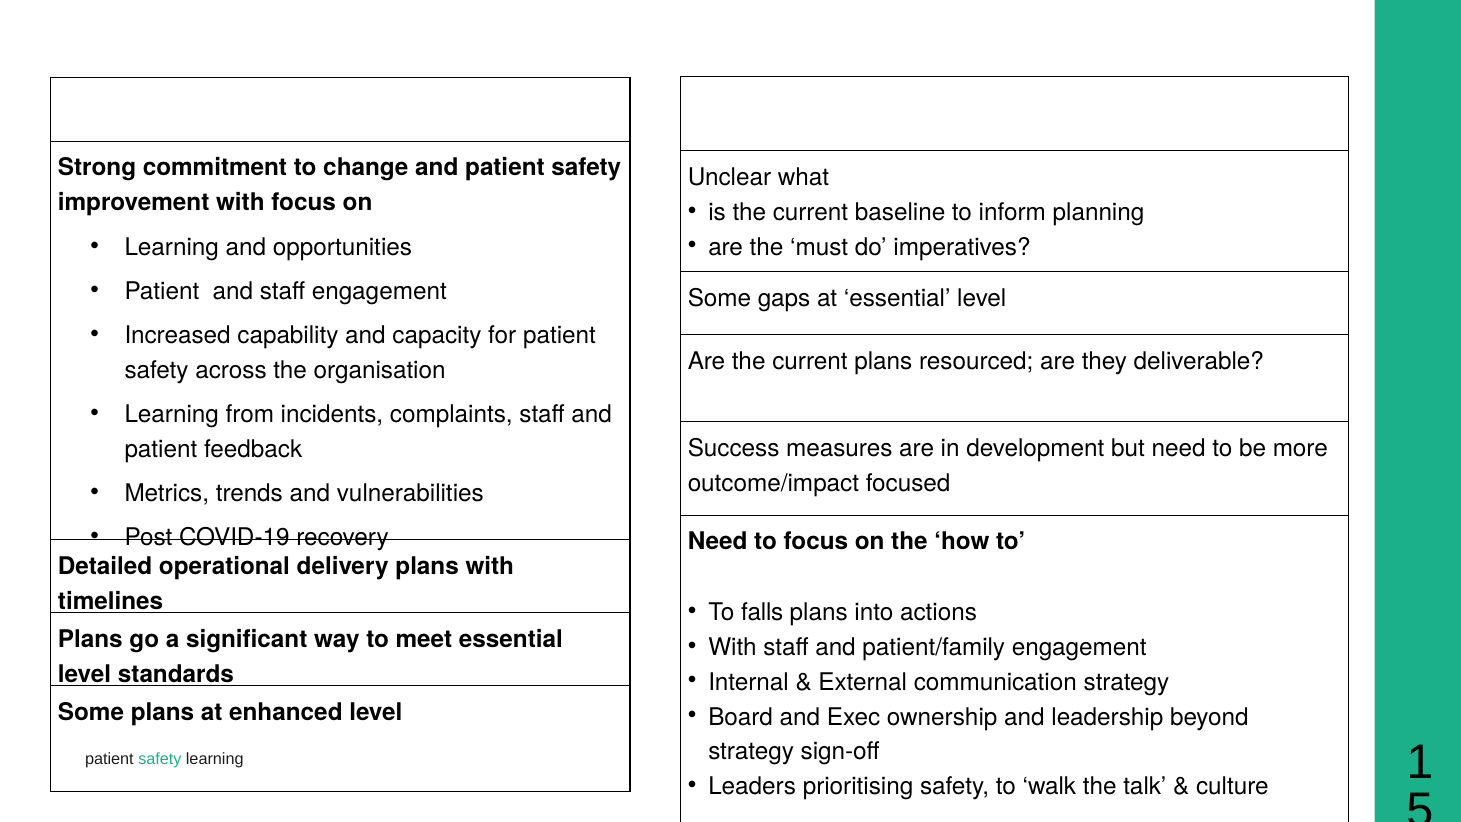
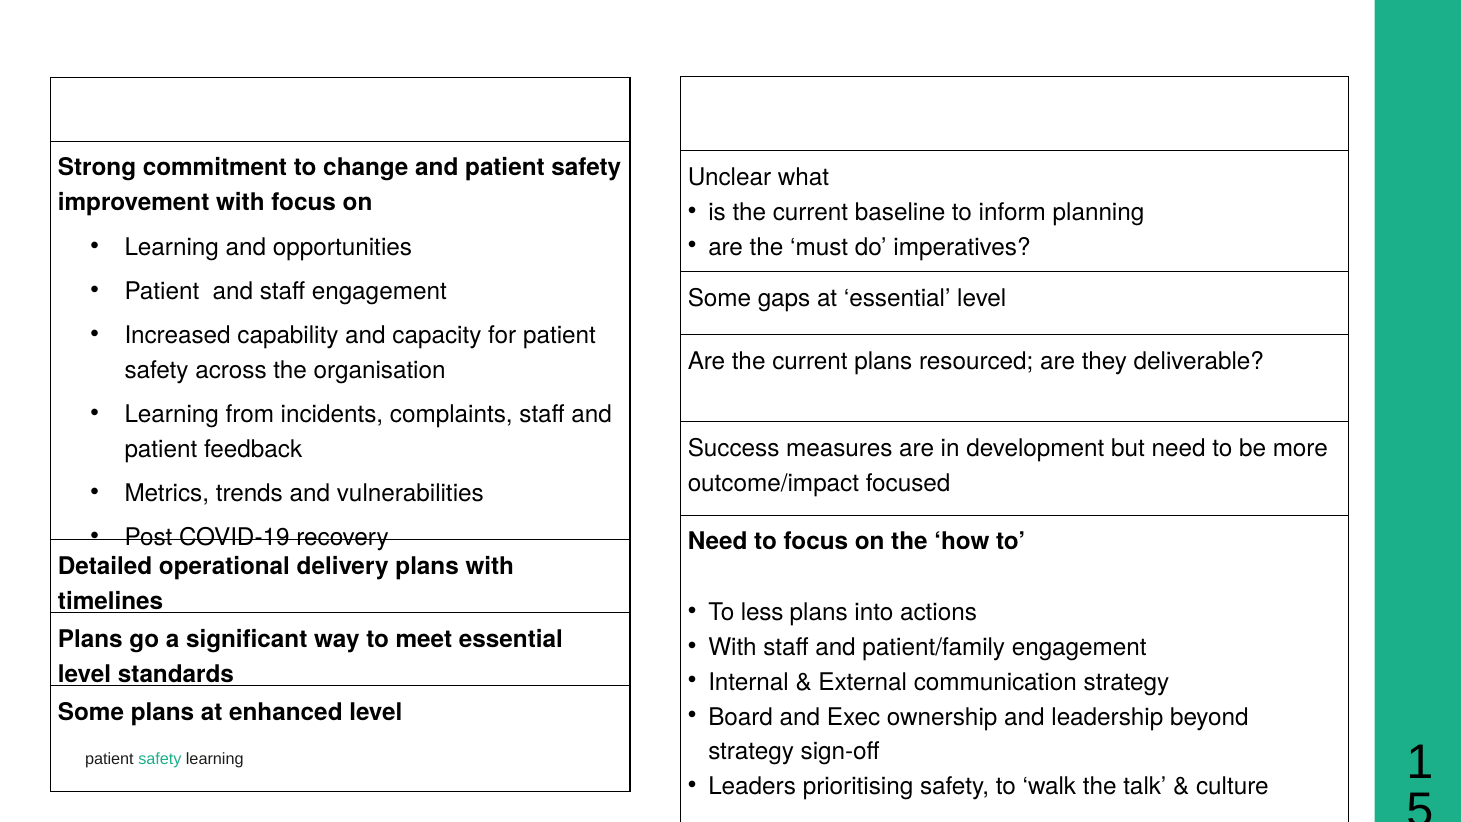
falls: falls -> less
